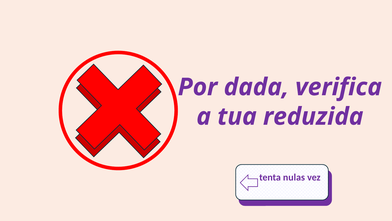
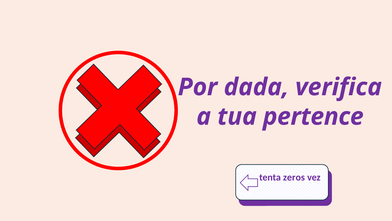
reduzida: reduzida -> pertence
nulas: nulas -> zeros
